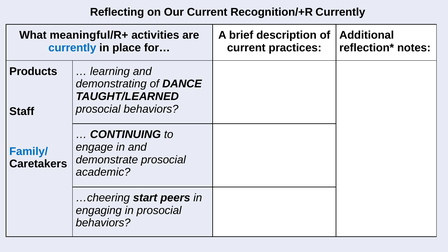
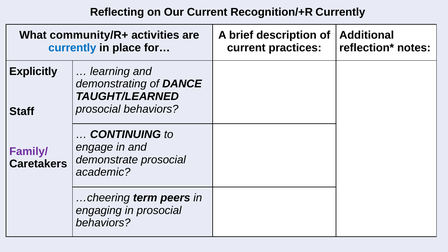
meaningful/R+: meaningful/R+ -> community/R+
Products: Products -> Explicitly
Family/ colour: blue -> purple
start: start -> term
